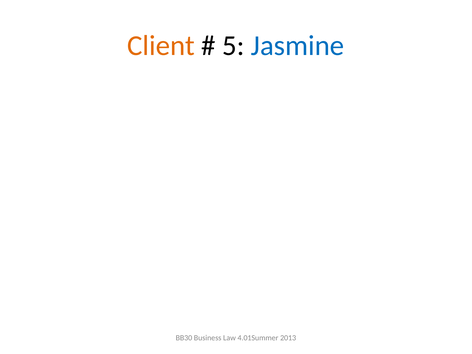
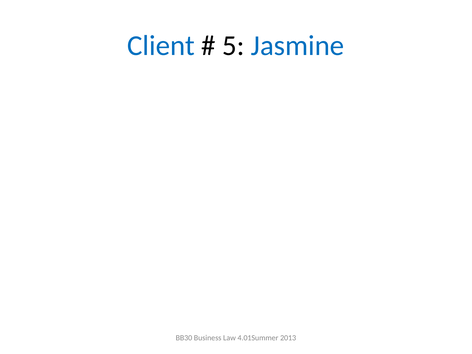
Client colour: orange -> blue
